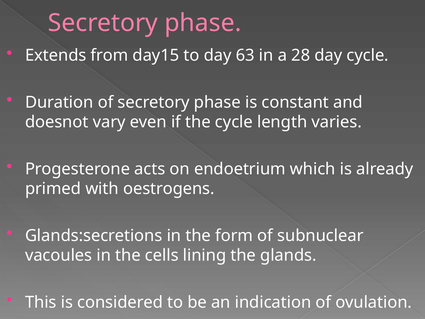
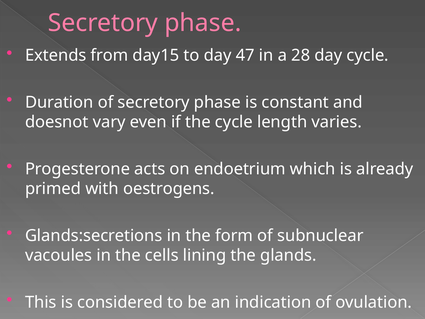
63: 63 -> 47
